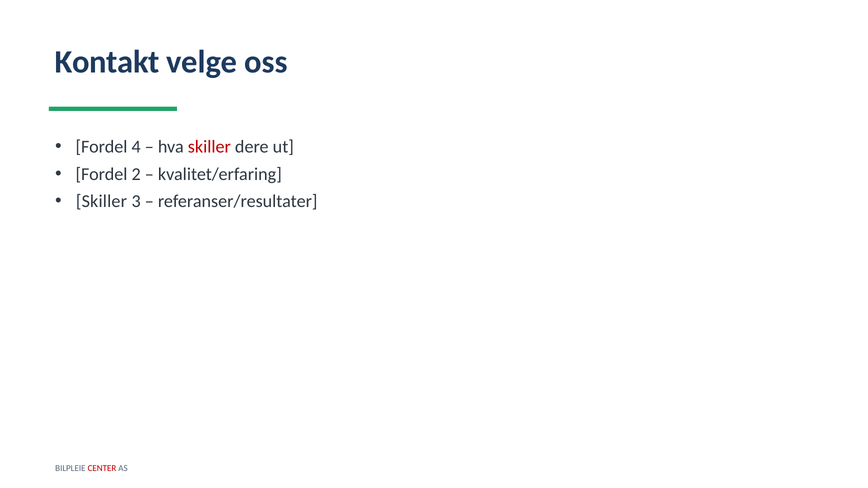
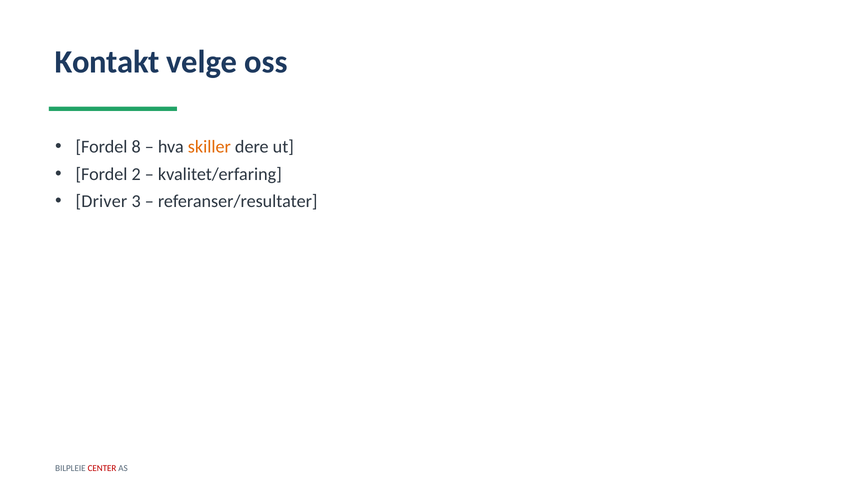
4: 4 -> 8
skiller at (209, 147) colour: red -> orange
Skiller at (101, 201): Skiller -> Driver
